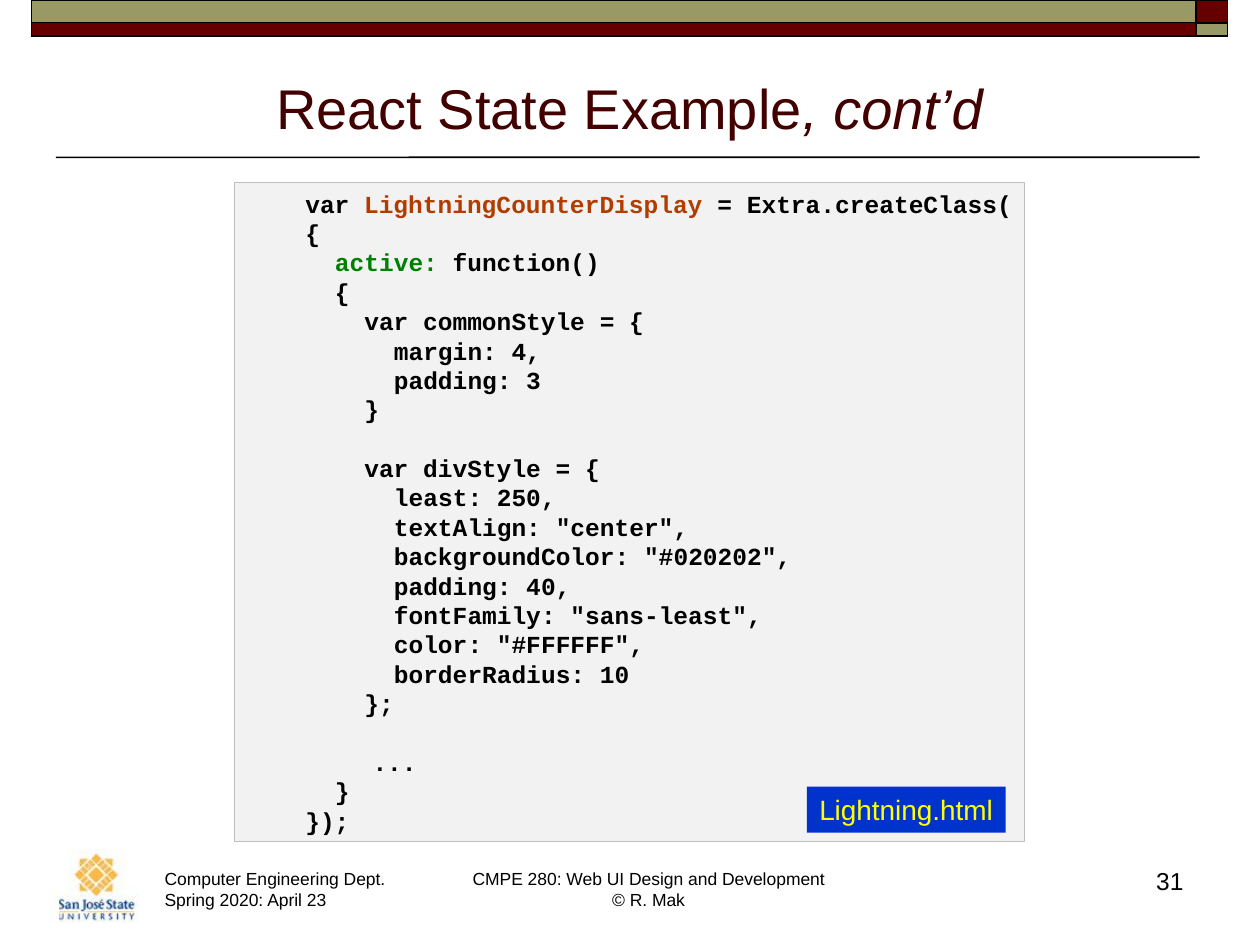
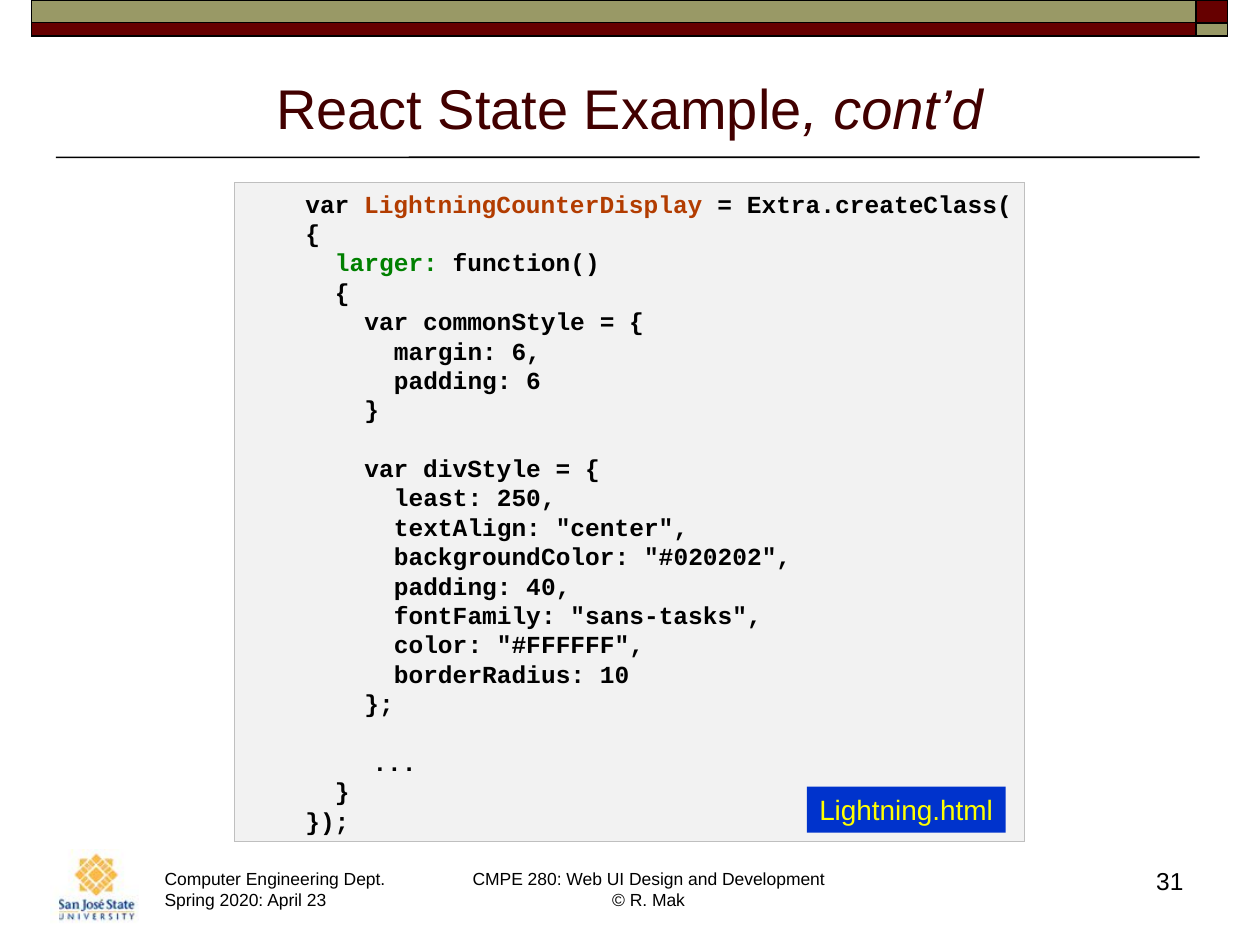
active: active -> larger
margin 4: 4 -> 6
padding 3: 3 -> 6
sans-least: sans-least -> sans-tasks
